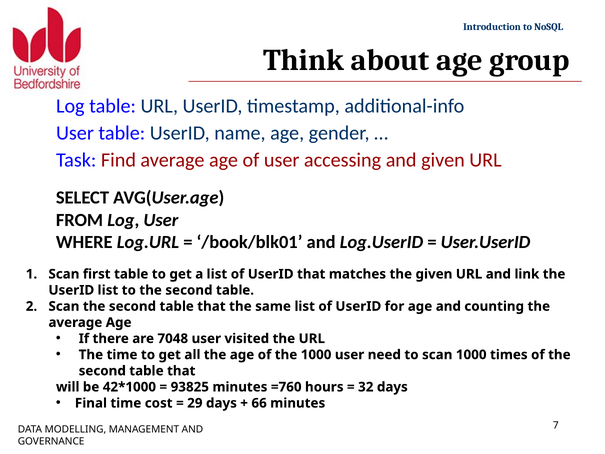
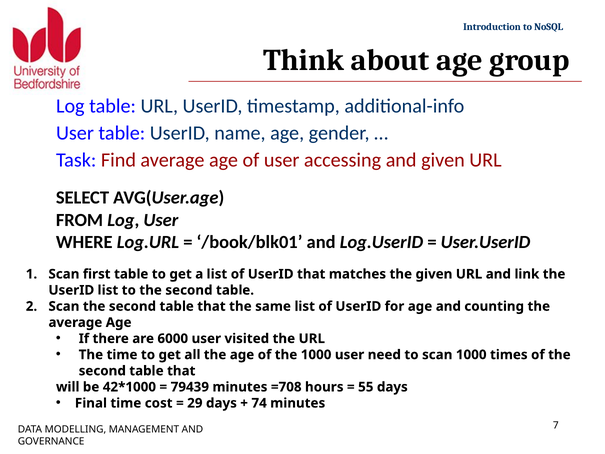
7048: 7048 -> 6000
93825: 93825 -> 79439
=760: =760 -> =708
32: 32 -> 55
66: 66 -> 74
